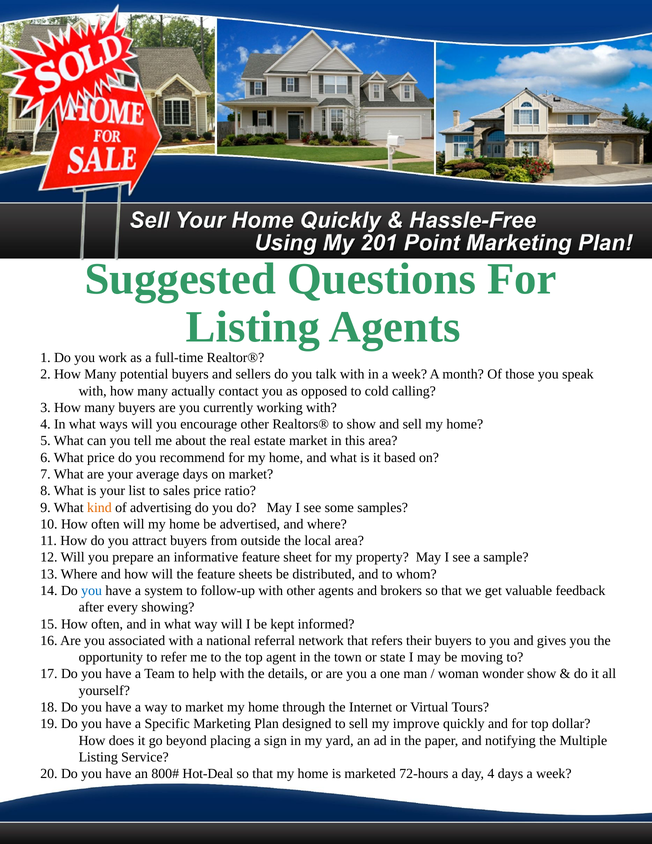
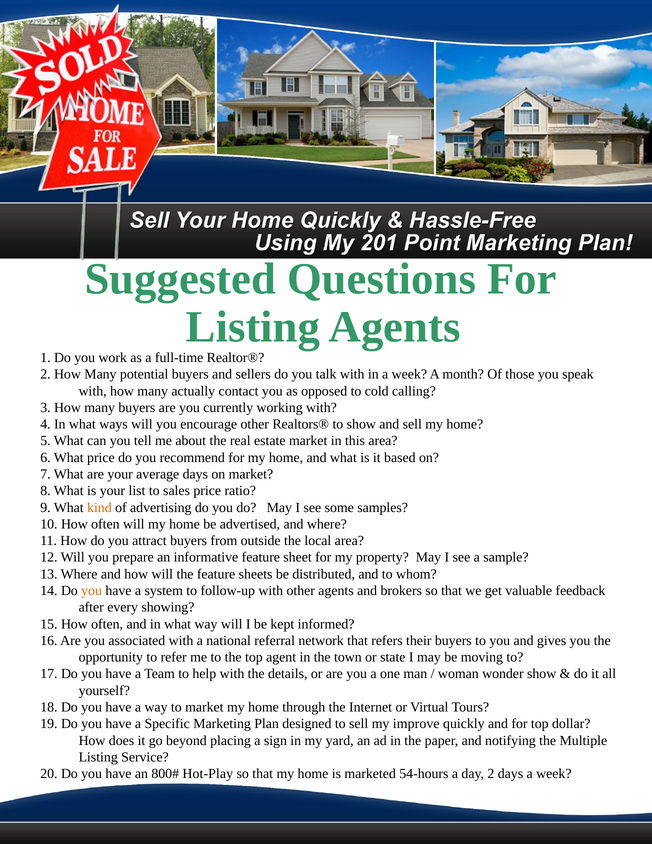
you at (92, 591) colour: blue -> orange
Hot-Deal: Hot-Deal -> Hot-Play
72-hours: 72-hours -> 54-hours
day 4: 4 -> 2
